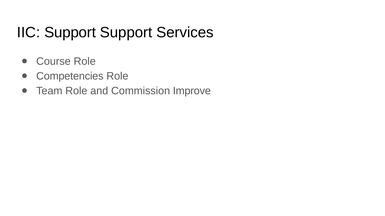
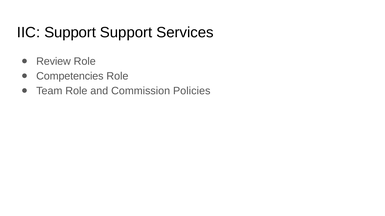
Course: Course -> Review
Improve: Improve -> Policies
